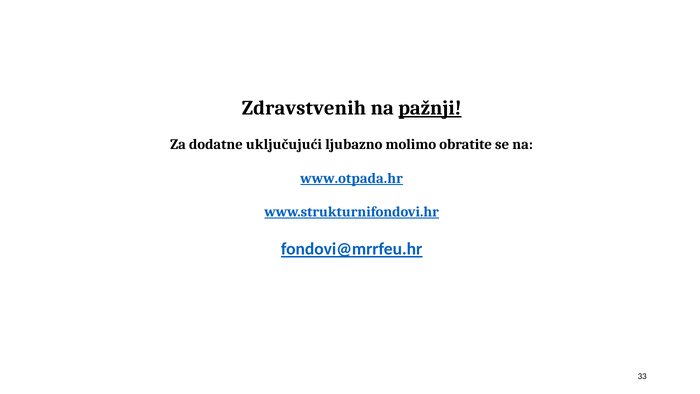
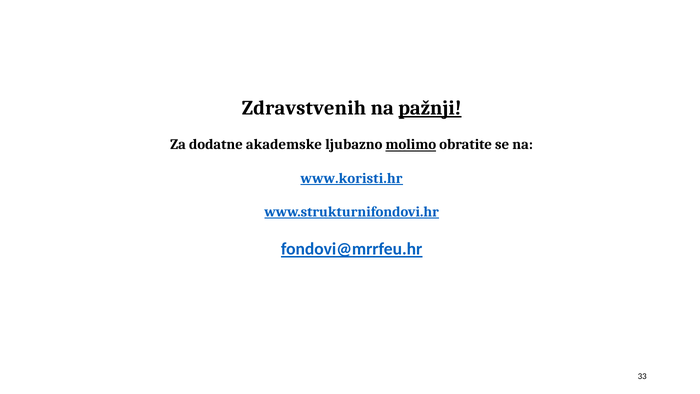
uključujući: uključujući -> akademske
molimo underline: none -> present
www.otpada.hr: www.otpada.hr -> www.koristi.hr
